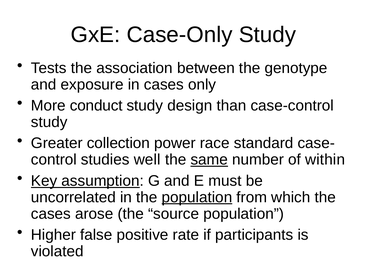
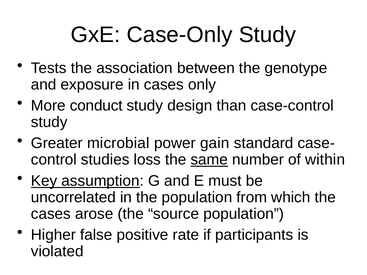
collection: collection -> microbial
race: race -> gain
well: well -> loss
population at (197, 197) underline: present -> none
